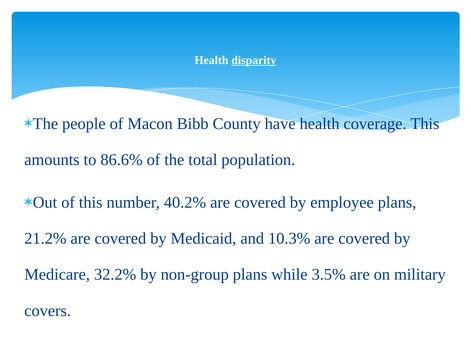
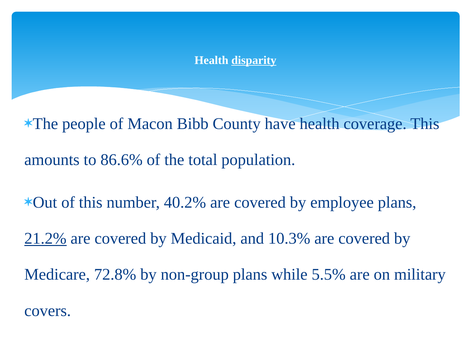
21.2% underline: none -> present
32.2%: 32.2% -> 72.8%
3.5%: 3.5% -> 5.5%
